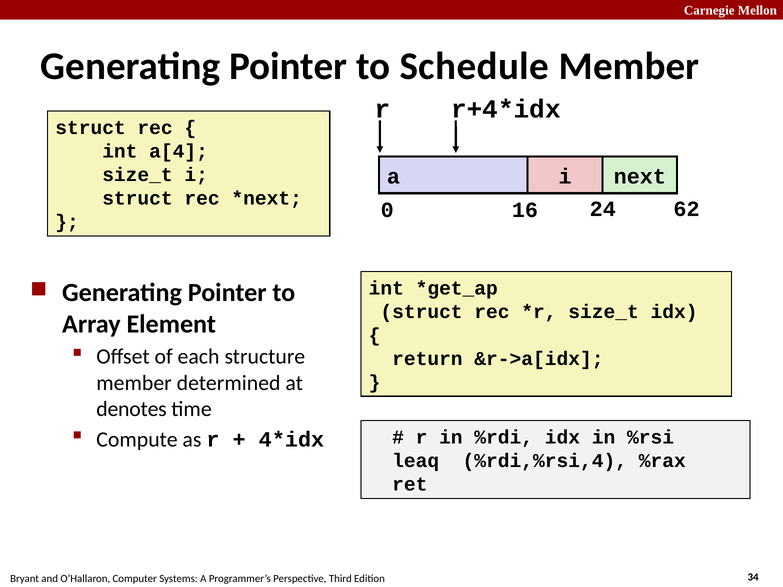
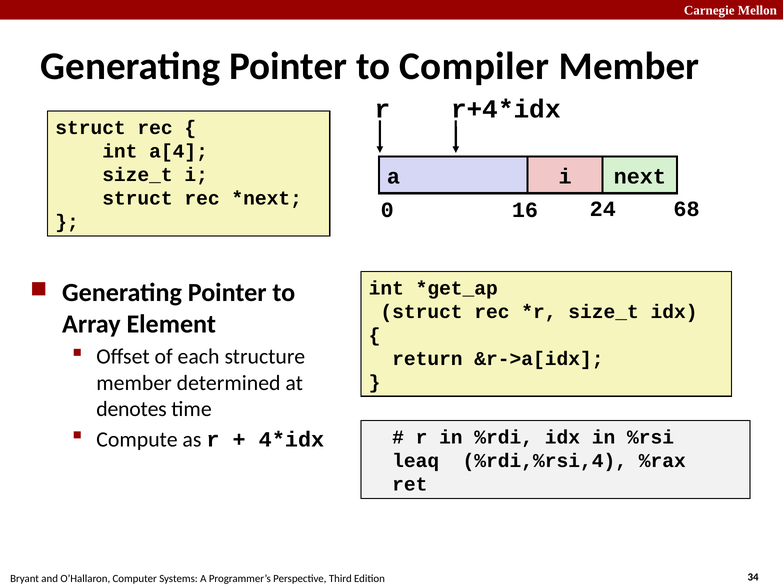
Schedule: Schedule -> Compiler
62: 62 -> 68
